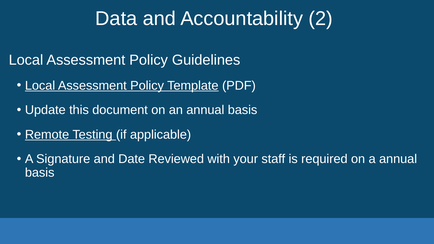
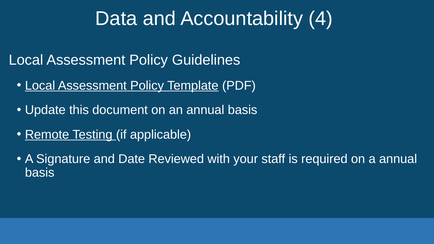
2: 2 -> 4
